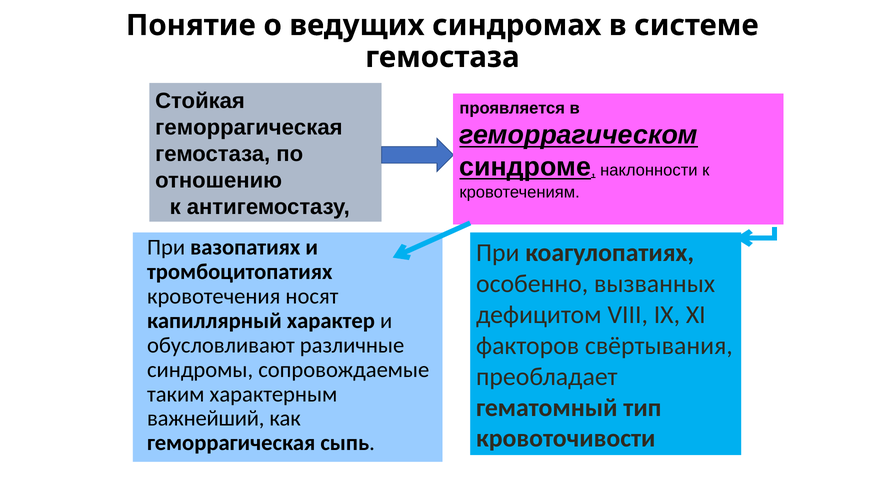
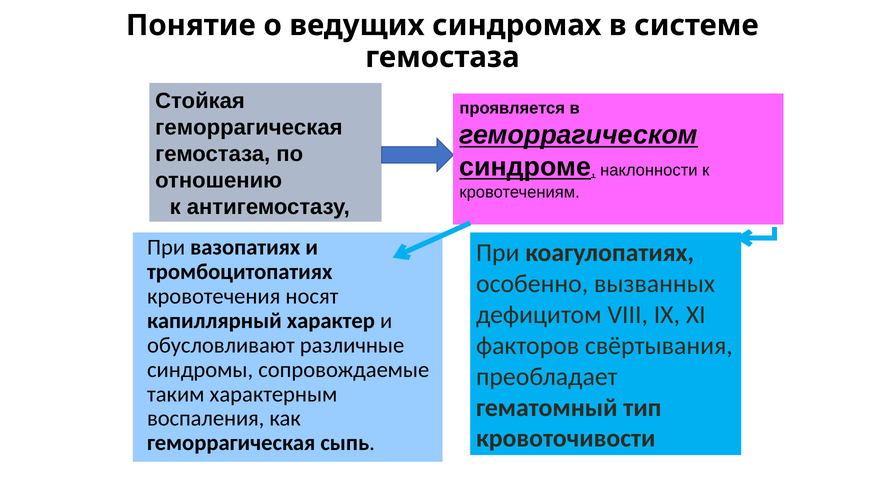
важнейший: важнейший -> воспаления
